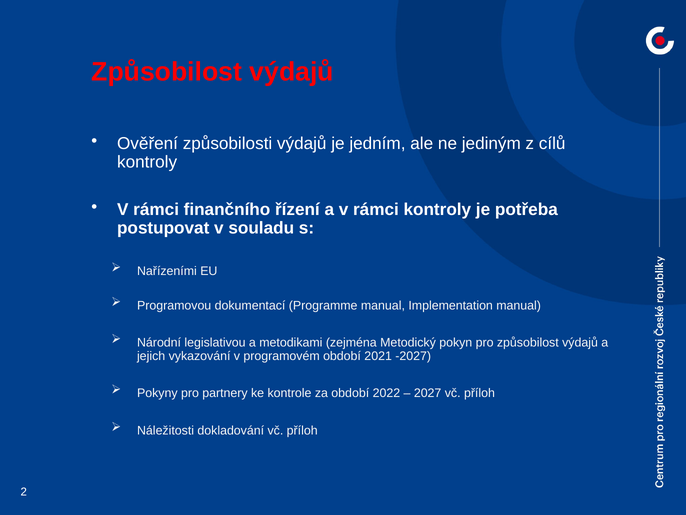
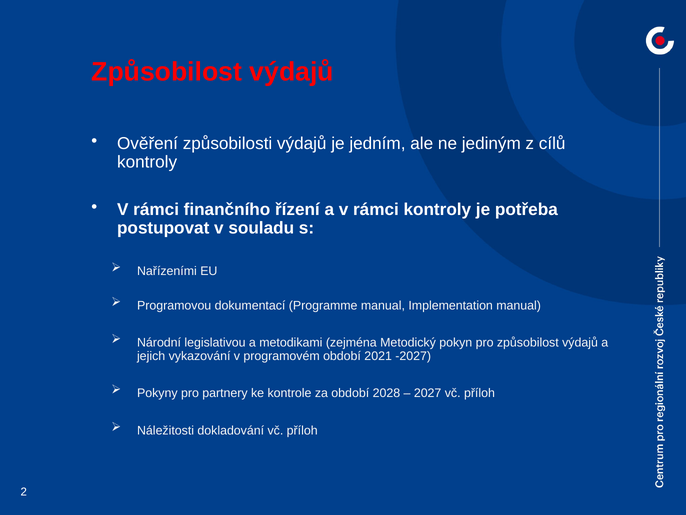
2022: 2022 -> 2028
